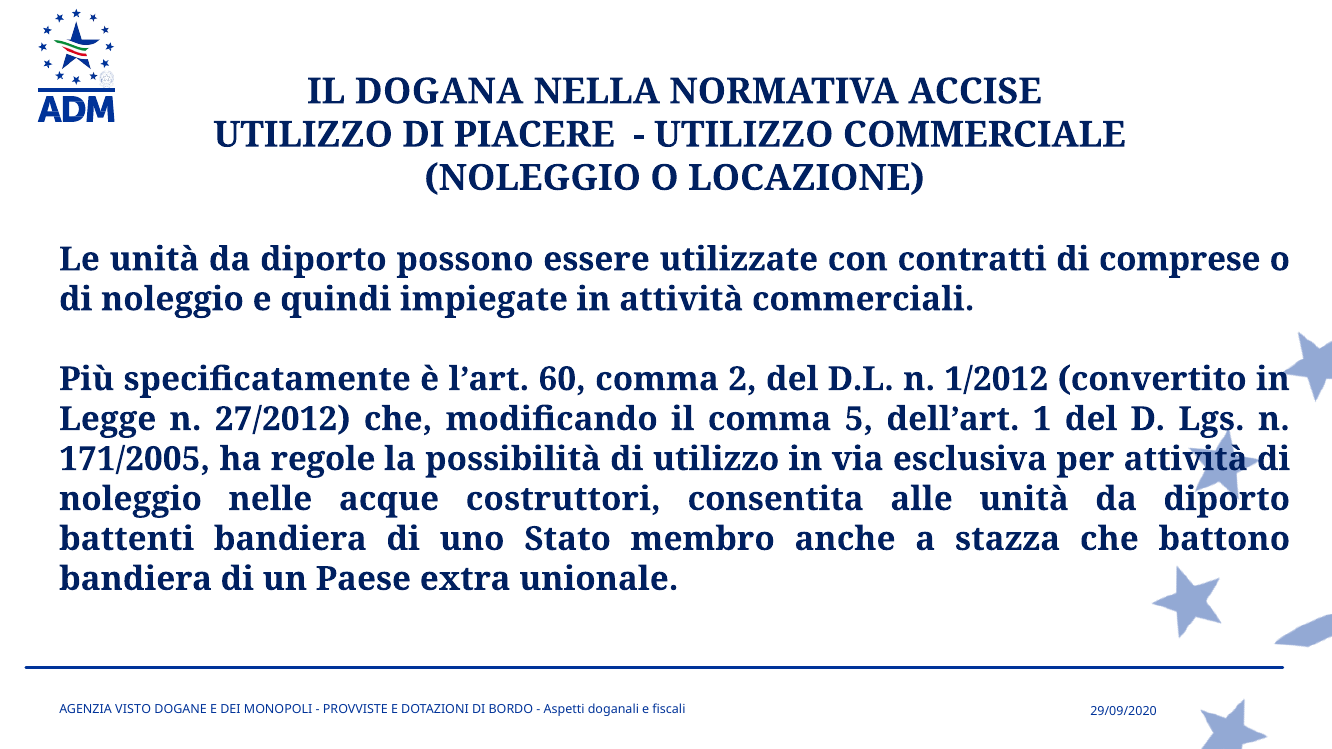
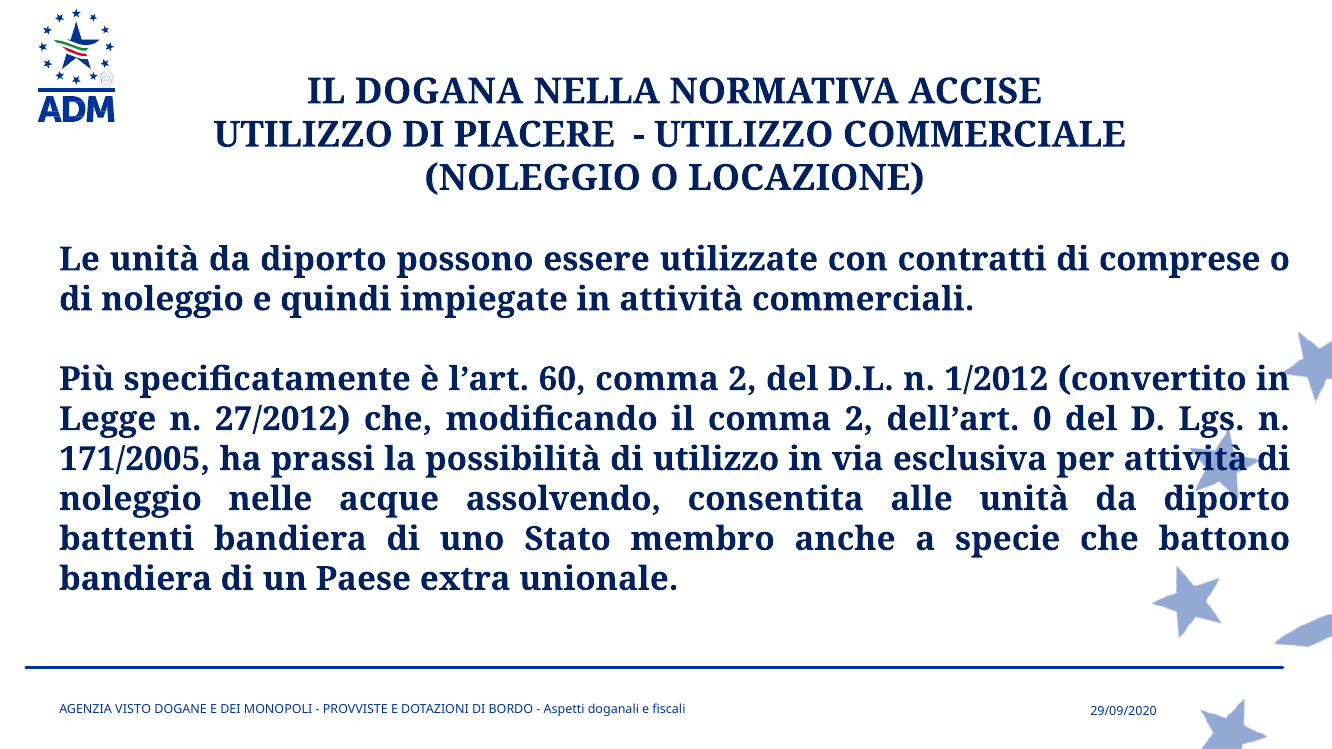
il comma 5: 5 -> 2
1: 1 -> 0
regole: regole -> prassi
costruttori: costruttori -> assolvendo
stazza: stazza -> specie
